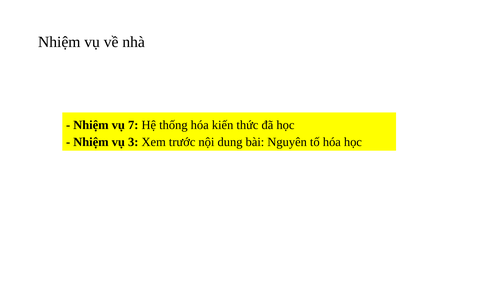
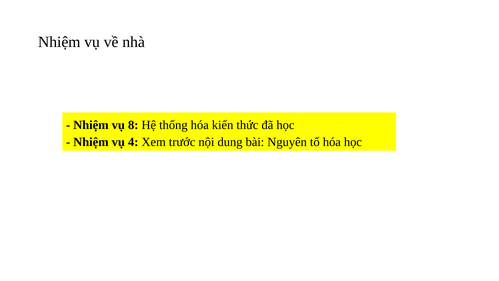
7: 7 -> 8
3: 3 -> 4
